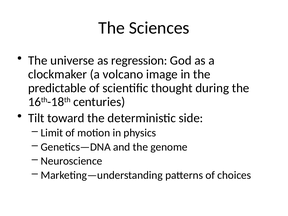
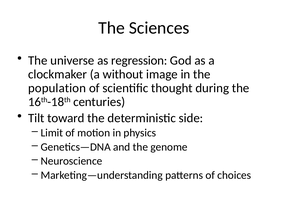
volcano: volcano -> without
predictable: predictable -> population
